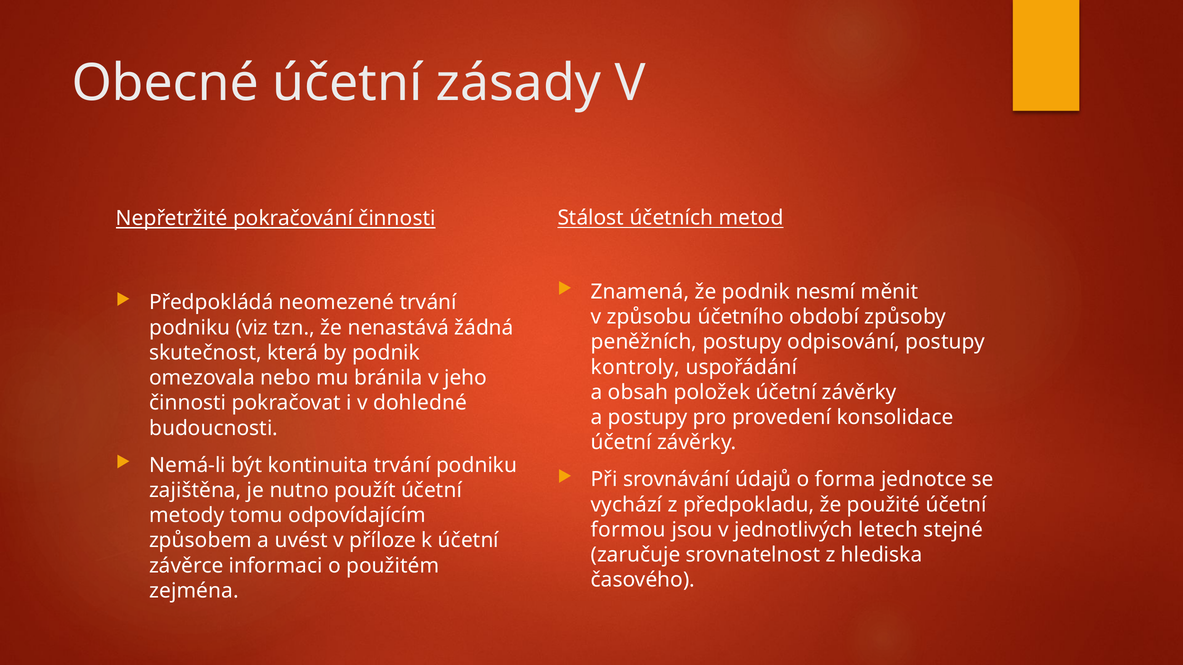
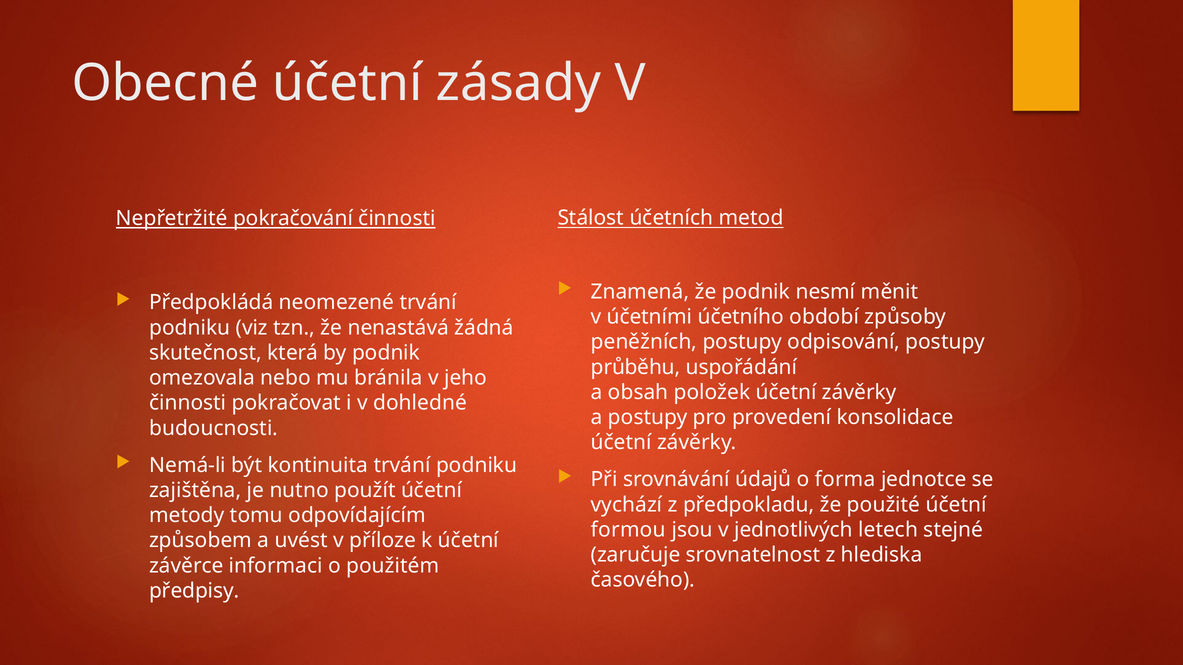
způsobu: způsobu -> účetními
kontroly: kontroly -> průběhu
zejména: zejména -> předpisy
